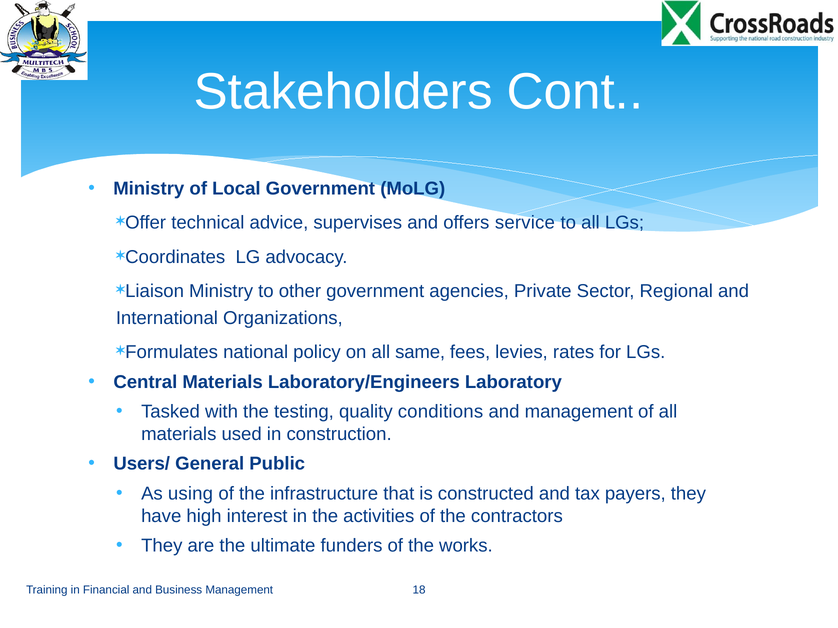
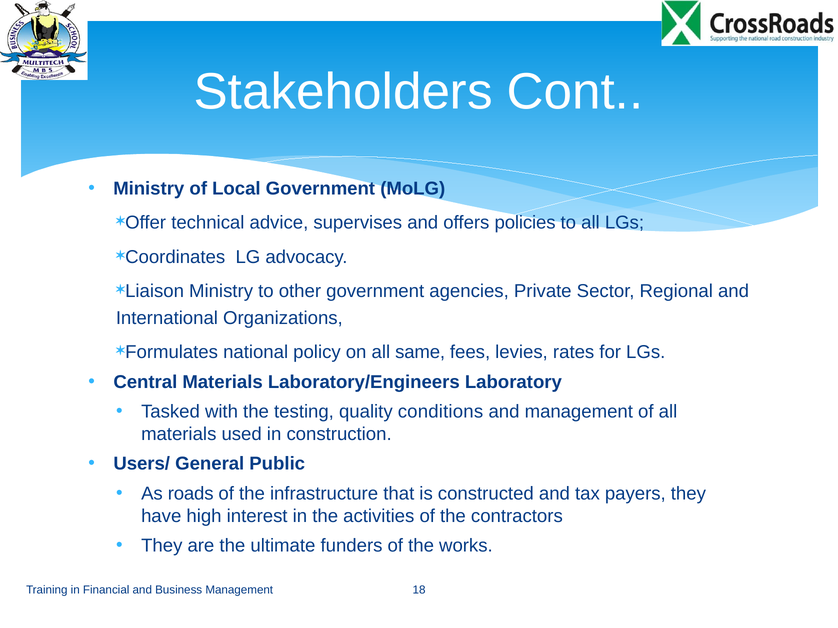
service: service -> policies
using: using -> roads
